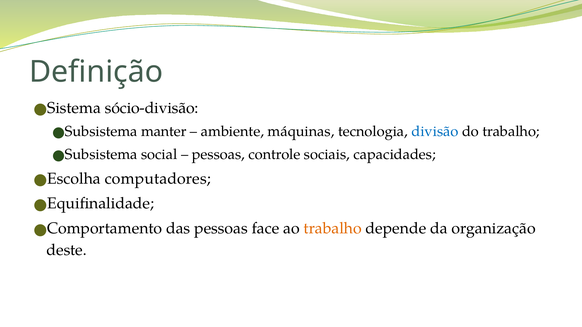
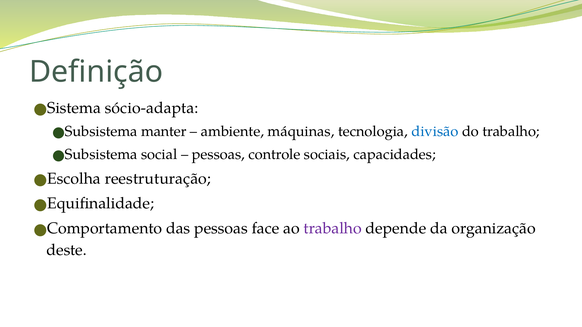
sócio-divisão: sócio-divisão -> sócio-adapta
computadores: computadores -> reestruturação
trabalho at (333, 229) colour: orange -> purple
